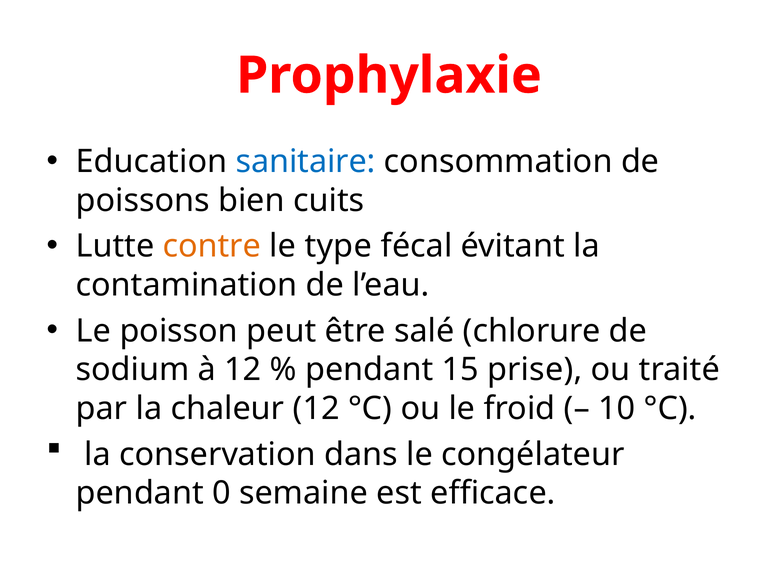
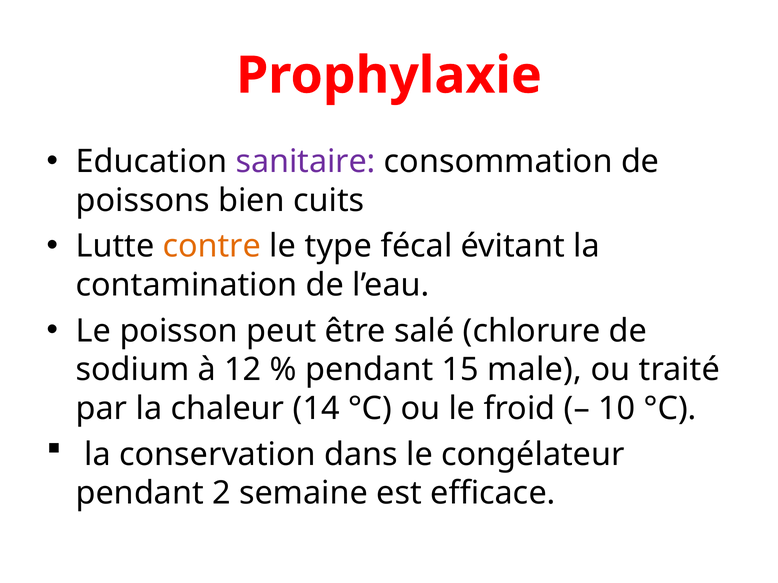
sanitaire colour: blue -> purple
prise: prise -> male
chaleur 12: 12 -> 14
0: 0 -> 2
